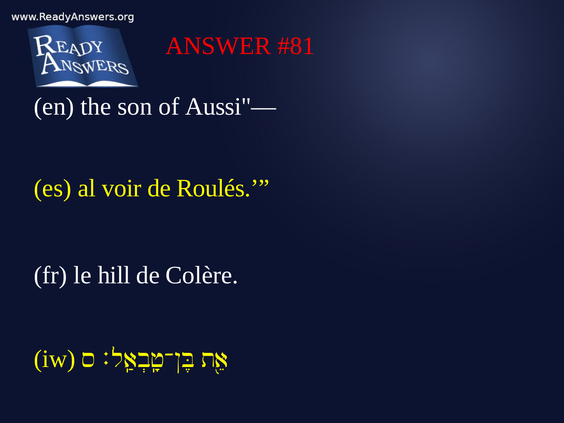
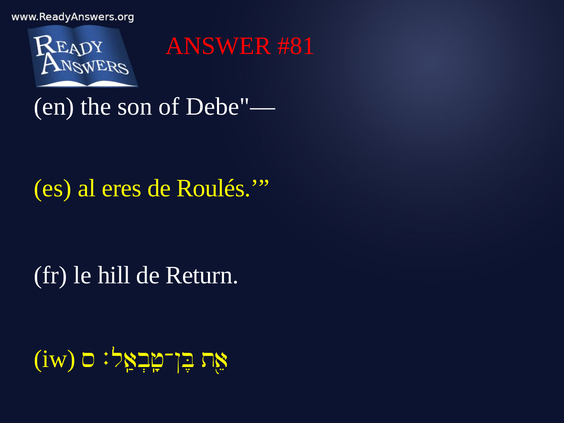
Aussi"—: Aussi"— -> Debe"—
voir: voir -> eres
Colère: Colère -> Return
